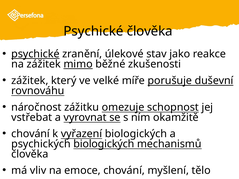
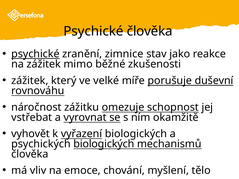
úlekové: úlekové -> zimnice
mimo underline: present -> none
chování at (31, 134): chování -> vyhovět
